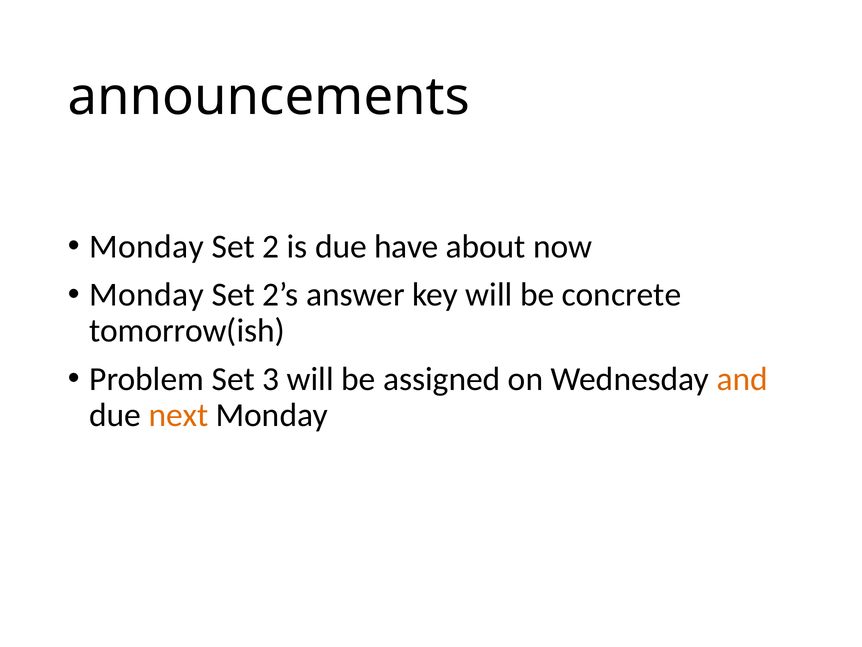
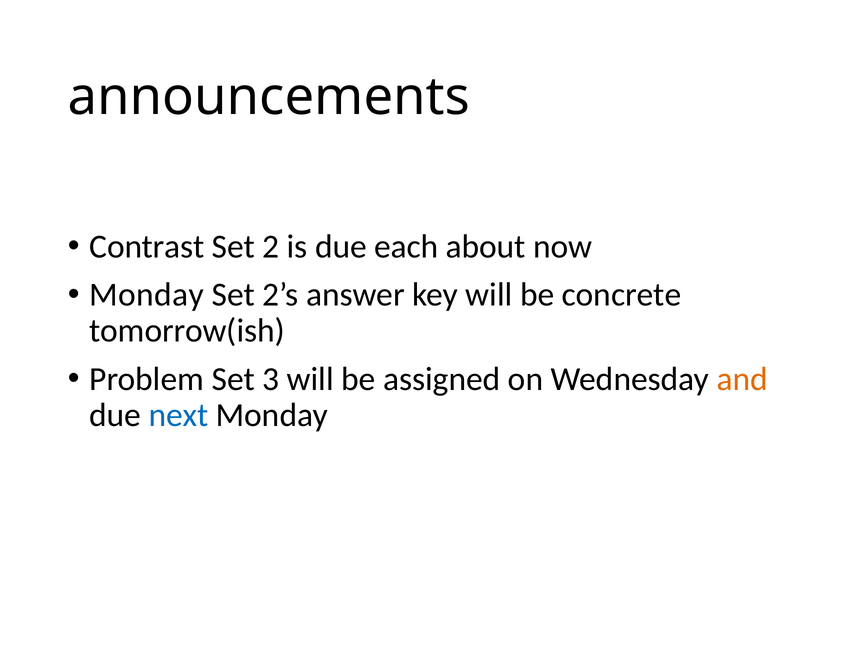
Monday at (147, 246): Monday -> Contrast
have: have -> each
next colour: orange -> blue
